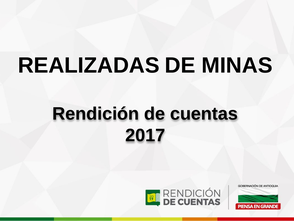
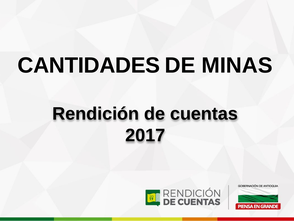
REALIZADAS: REALIZADAS -> CANTIDADES
